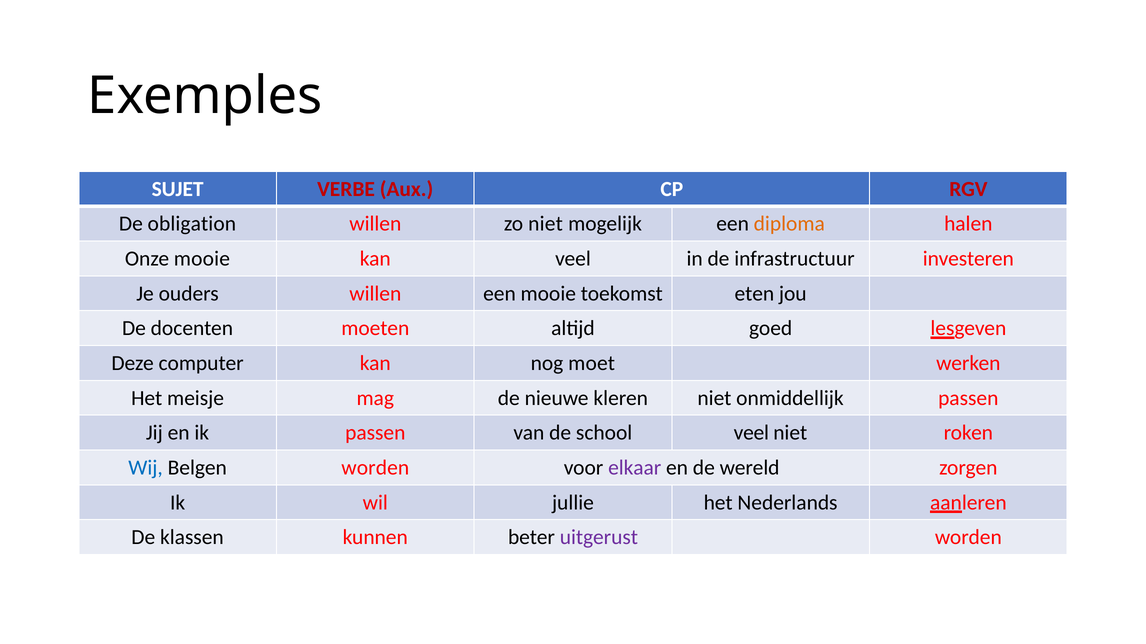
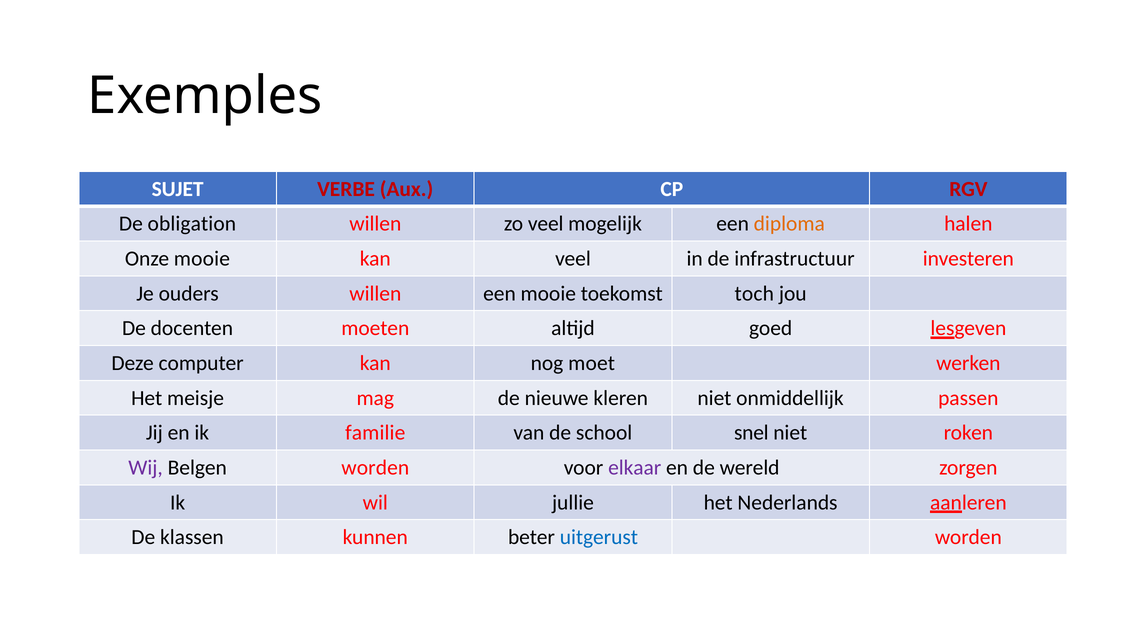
zo niet: niet -> veel
eten: eten -> toch
ik passen: passen -> familie
school veel: veel -> snel
Wij colour: blue -> purple
uitgerust colour: purple -> blue
